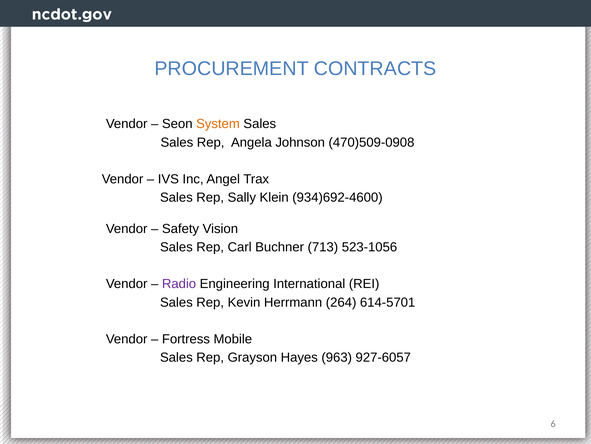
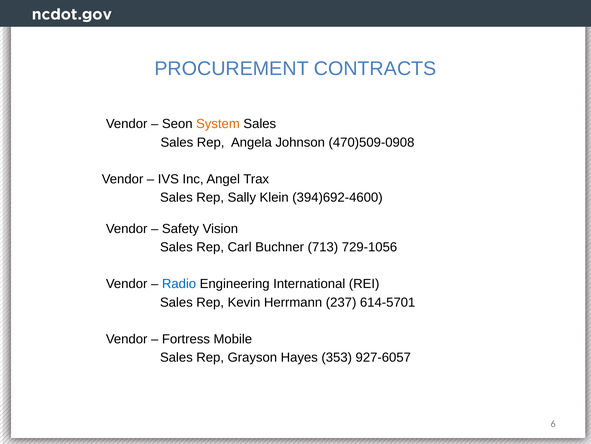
934)692-4600: 934)692-4600 -> 394)692-4600
523-1056: 523-1056 -> 729-1056
Radio colour: purple -> blue
264: 264 -> 237
963: 963 -> 353
